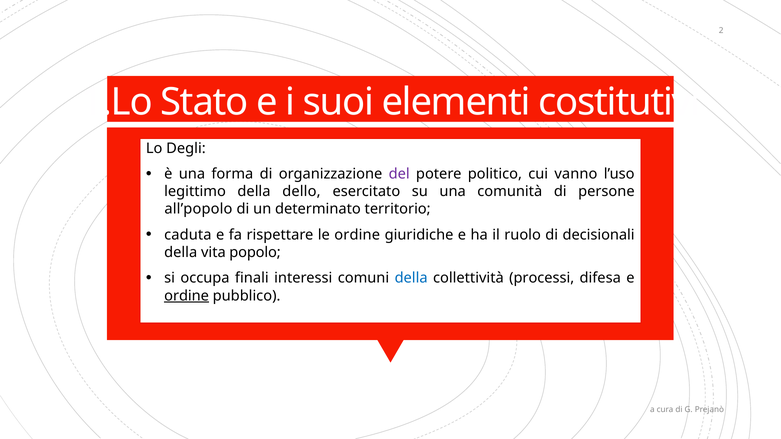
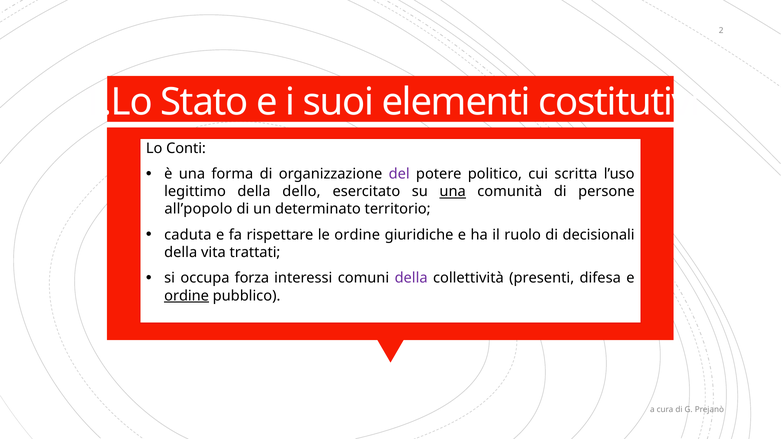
Degli: Degli -> Conti
vanno: vanno -> scritta
una at (453, 192) underline: none -> present
popolo: popolo -> trattati
finali: finali -> forza
della at (411, 278) colour: blue -> purple
processi: processi -> presenti
